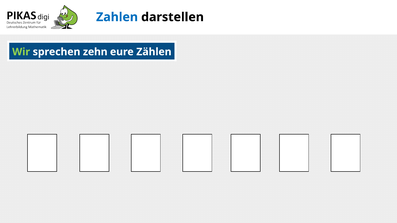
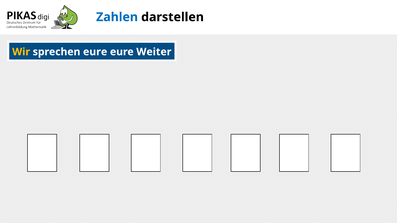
Wir colour: light green -> yellow
sprechen zehn: zehn -> eure
Zählen: Zählen -> Weiter
